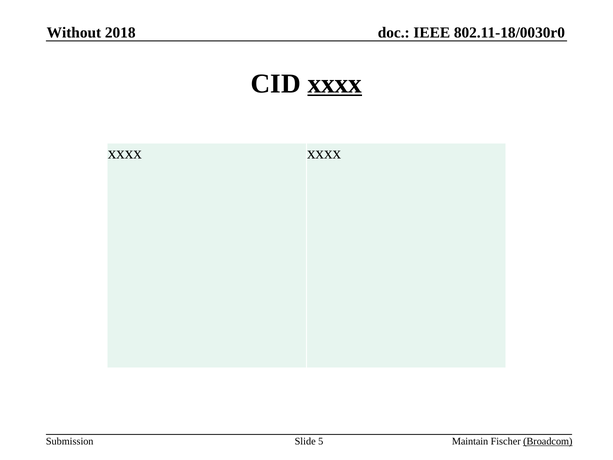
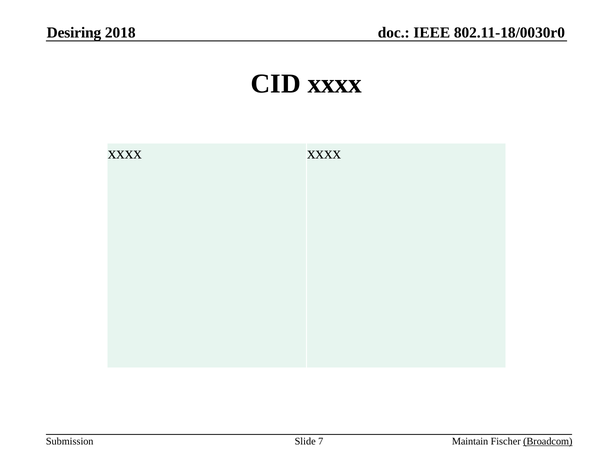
Without: Without -> Desiring
xxxx at (335, 84) underline: present -> none
5: 5 -> 7
